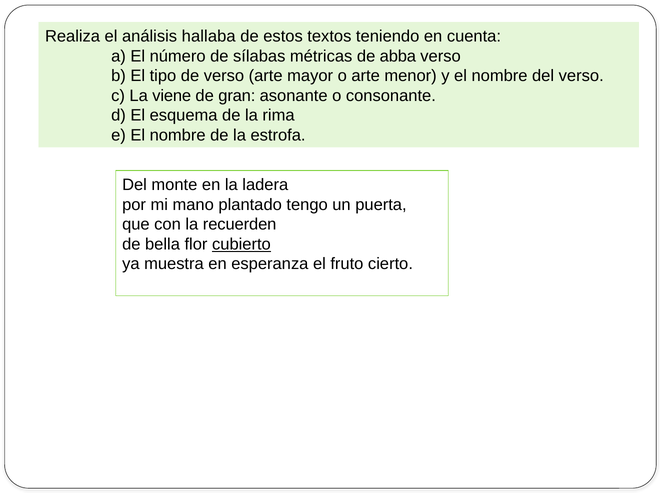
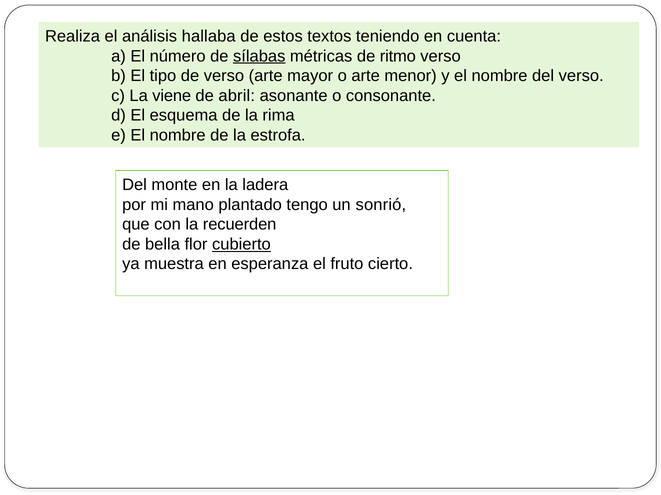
sílabas underline: none -> present
abba: abba -> ritmo
gran: gran -> abril
puerta: puerta -> sonrió
